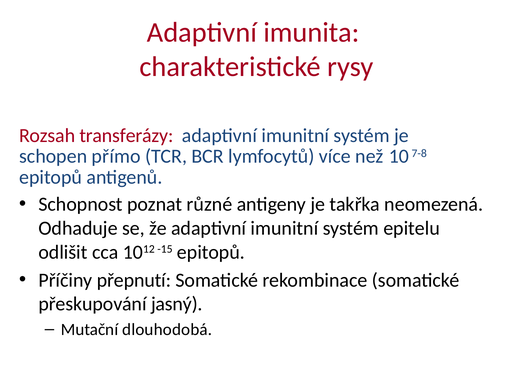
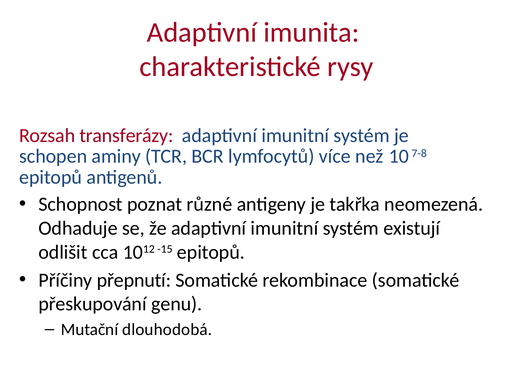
přímo: přímo -> aminy
epitelu: epitelu -> existují
jasný: jasný -> genu
